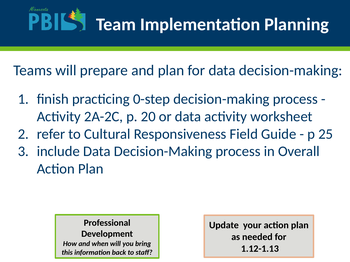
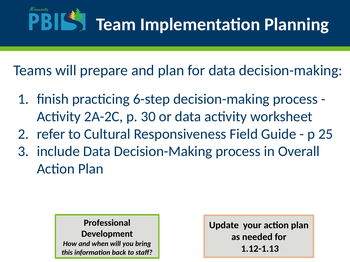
0-step: 0-step -> 6-step
20: 20 -> 30
